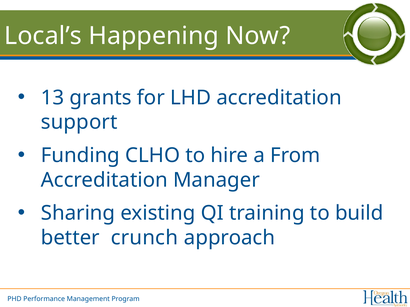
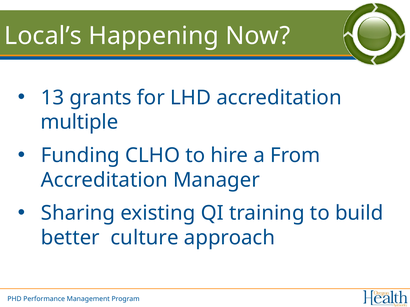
support: support -> multiple
crunch: crunch -> culture
